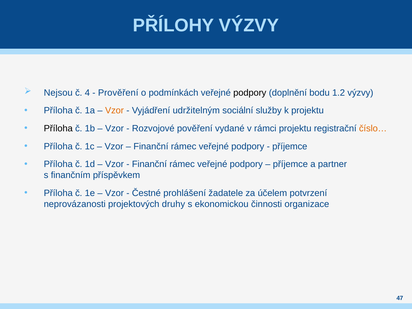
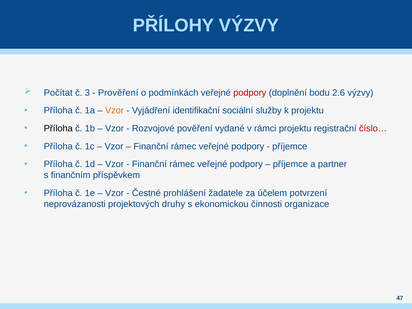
Nejsou: Nejsou -> Počítat
4: 4 -> 3
podpory at (250, 93) colour: black -> red
1.2: 1.2 -> 2.6
udržitelným: udržitelným -> identifikační
číslo… colour: orange -> red
